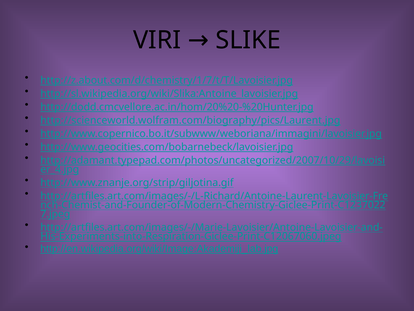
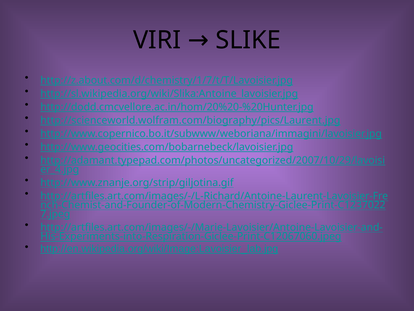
http://en.wikipedia.org/wiki/Image:Akademiji_lab.jpg: http://en.wikipedia.org/wiki/Image:Akademiji_lab.jpg -> http://en.wikipedia.org/wiki/Image:Lavoisier_lab.jpg
